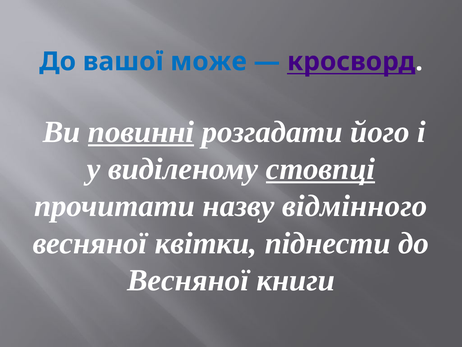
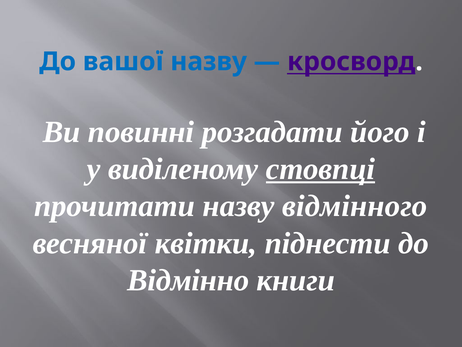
вашої може: може -> назву
повинні underline: present -> none
Весняної at (188, 280): Весняної -> Відмінно
